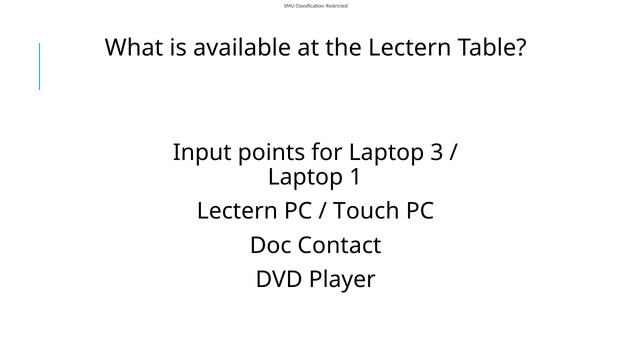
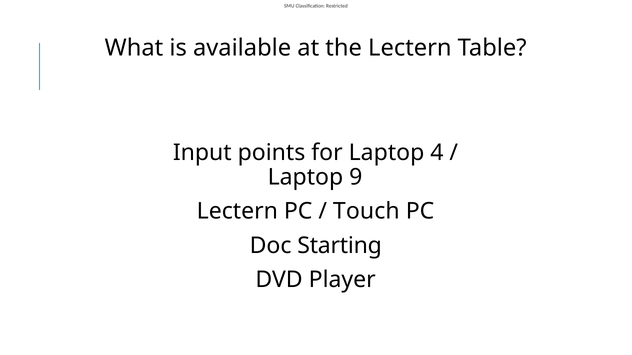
3: 3 -> 4
1: 1 -> 9
Contact: Contact -> Starting
